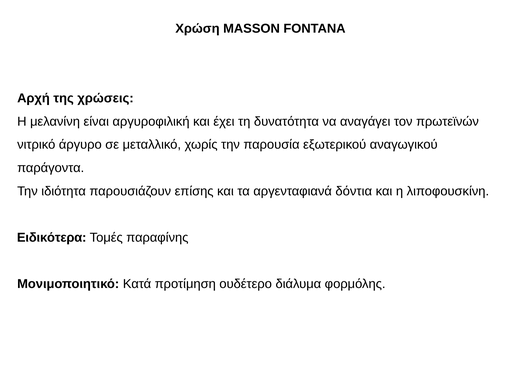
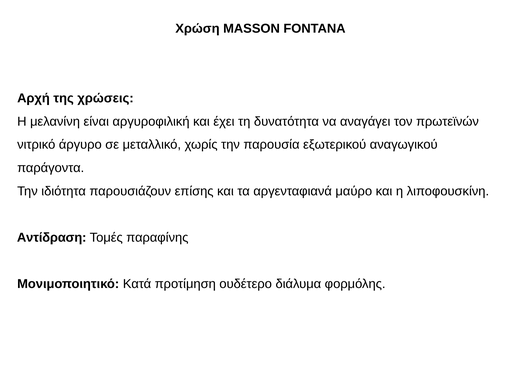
δόντια: δόντια -> μαύρο
Ειδικότερα: Ειδικότερα -> Αντίδραση
